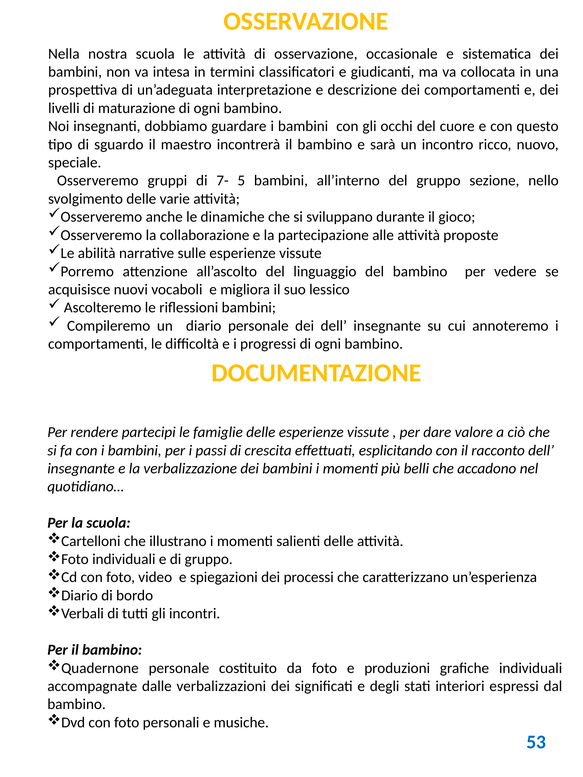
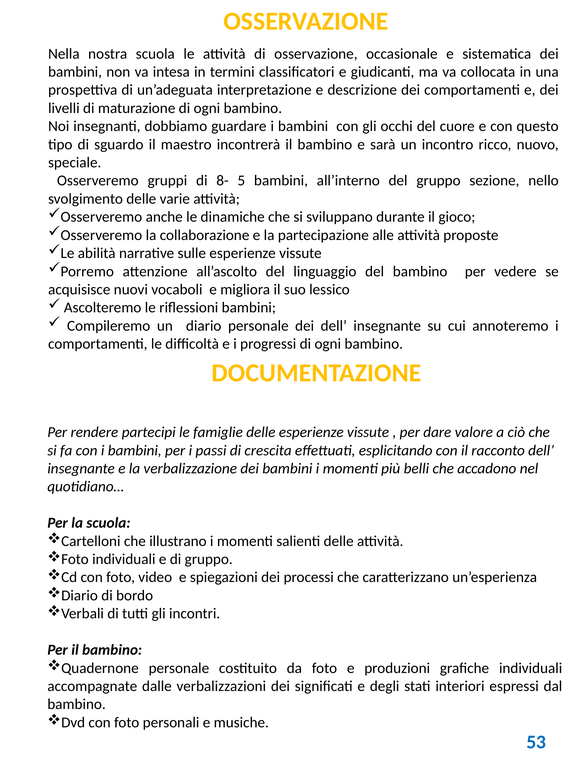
7-: 7- -> 8-
